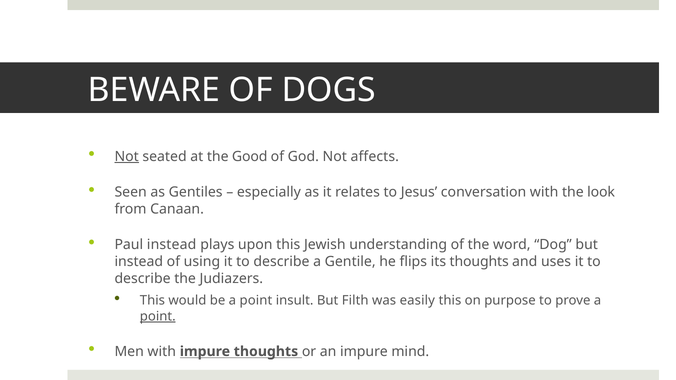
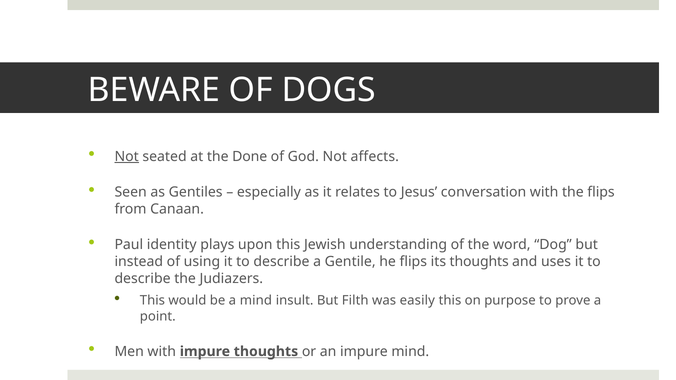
Good: Good -> Done
the look: look -> flips
Paul instead: instead -> identity
be a point: point -> mind
point at (158, 316) underline: present -> none
